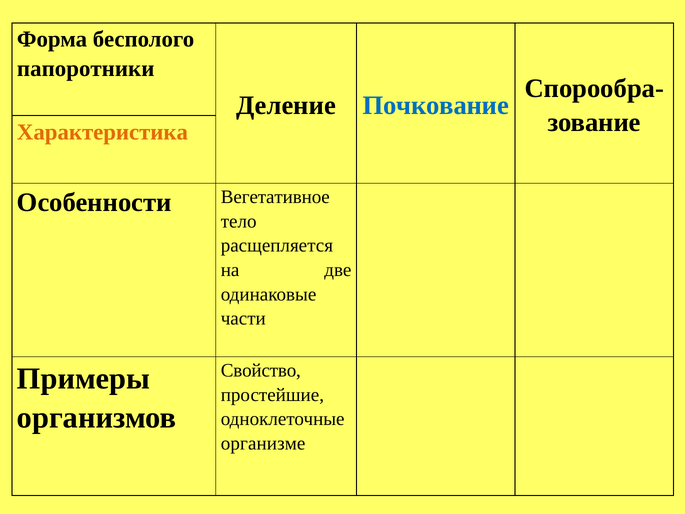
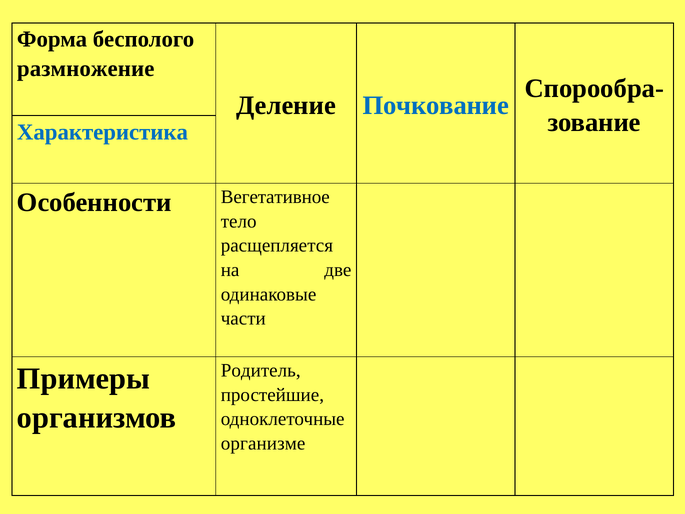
папоротники: папоротники -> размножение
Характеристика colour: orange -> blue
Свойство: Свойство -> Родитель
